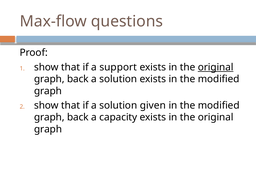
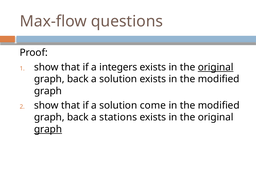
support: support -> integers
given: given -> come
capacity: capacity -> stations
graph at (48, 129) underline: none -> present
